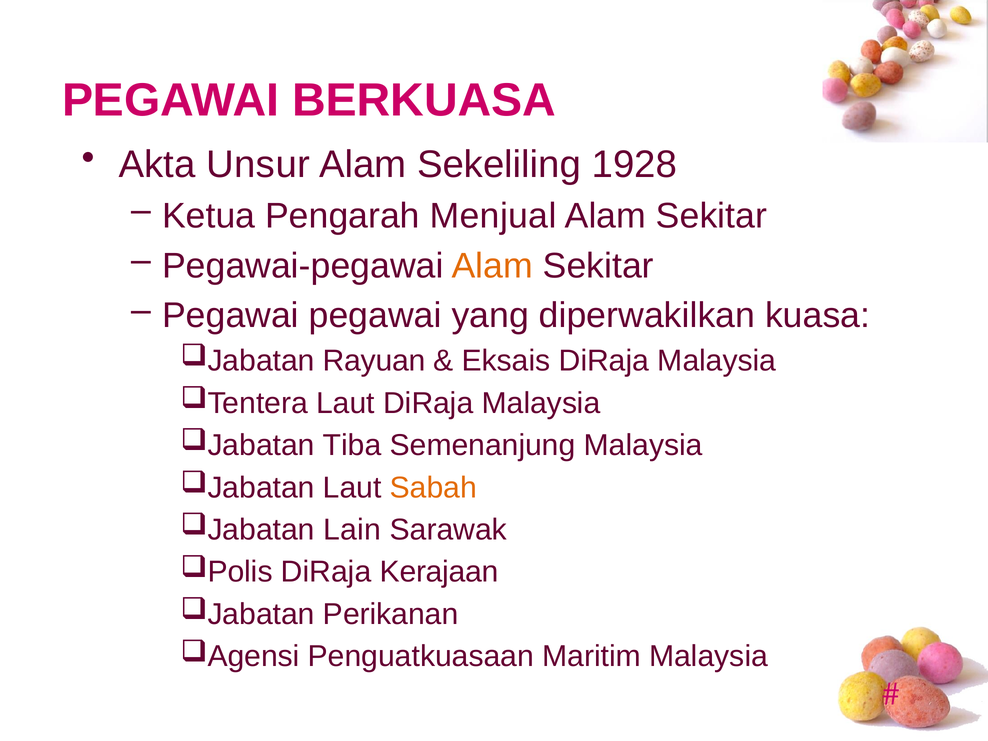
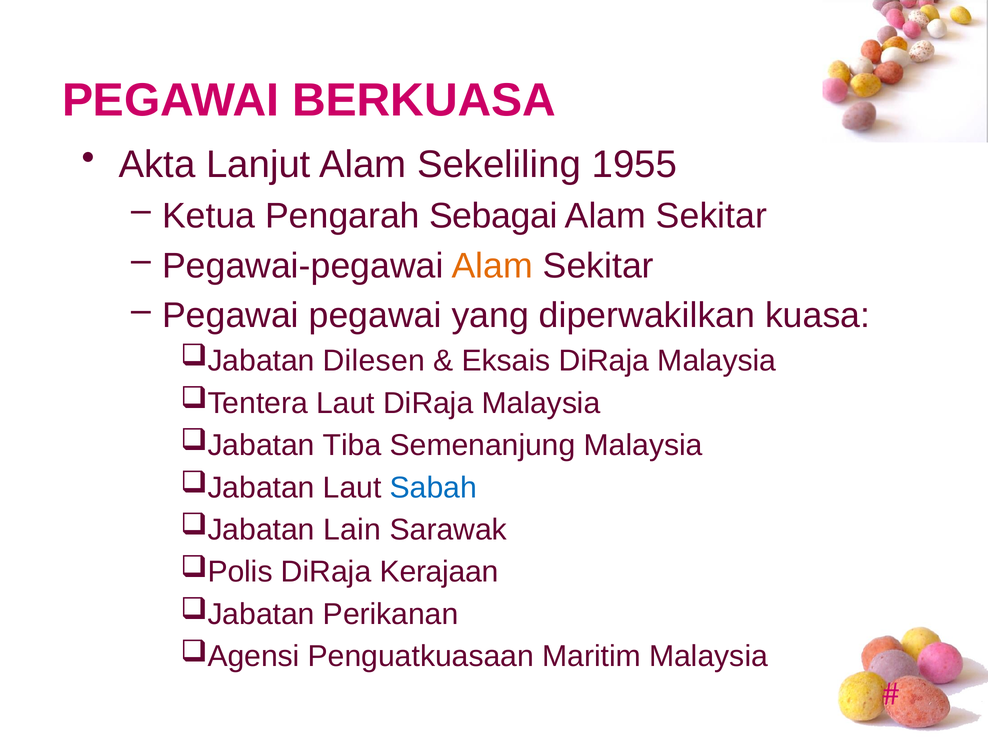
Unsur: Unsur -> Lanjut
1928: 1928 -> 1955
Menjual: Menjual -> Sebagai
Rayuan: Rayuan -> Dilesen
Sabah colour: orange -> blue
